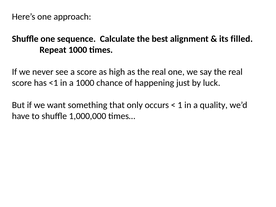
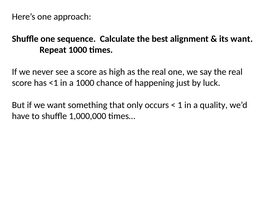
its filled: filled -> want
